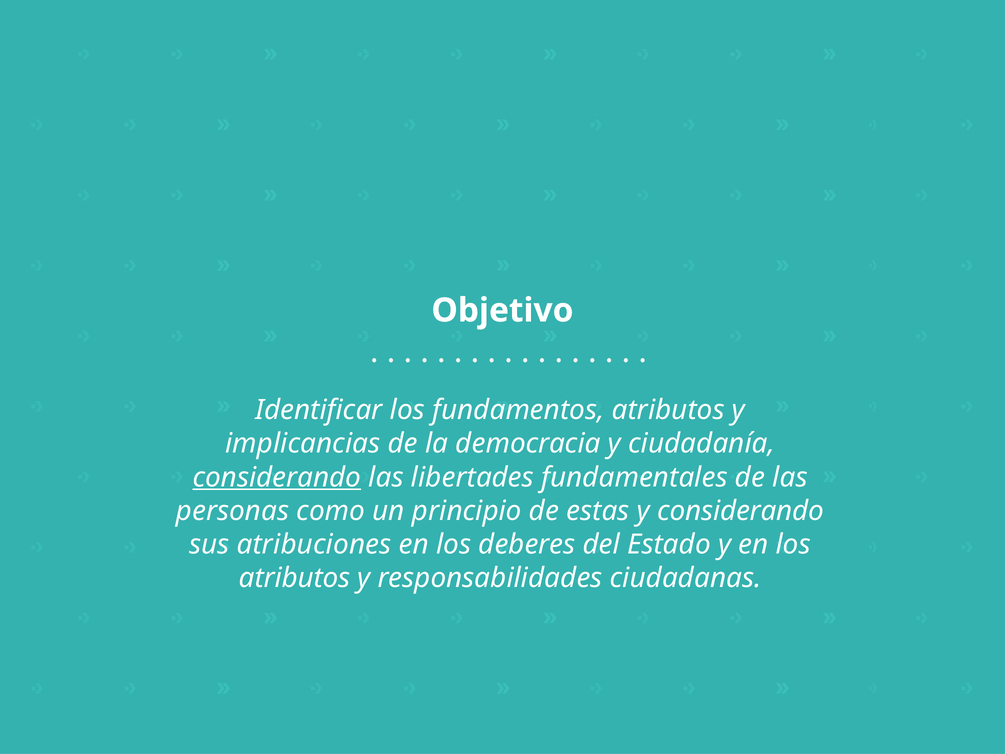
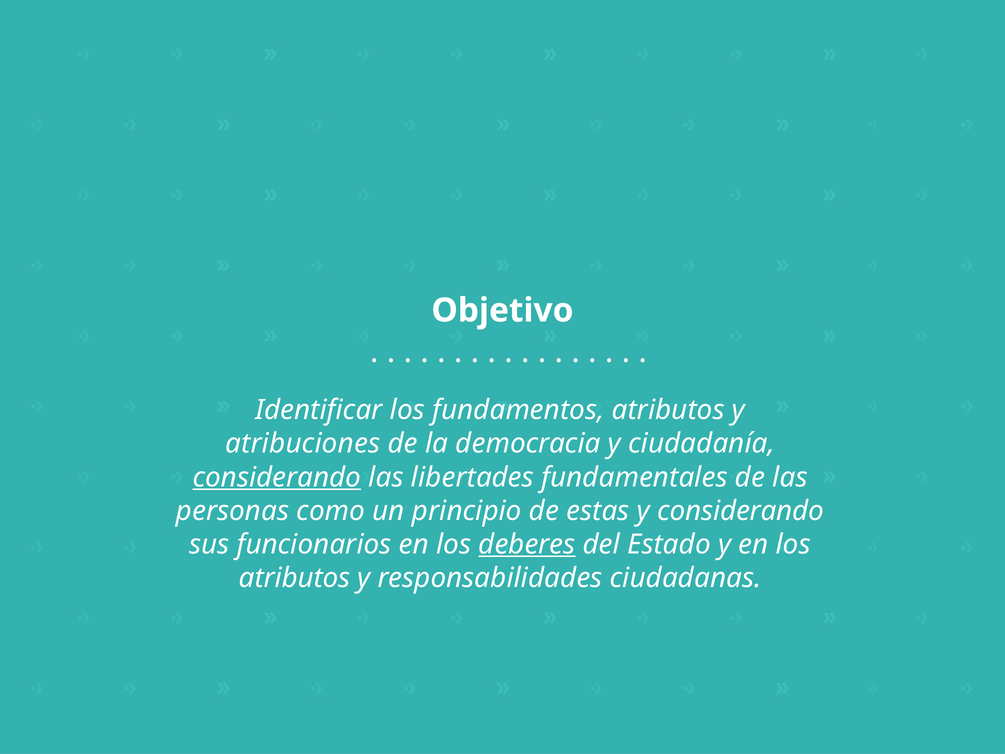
implicancias: implicancias -> atribuciones
atribuciones: atribuciones -> funcionarios
deberes underline: none -> present
